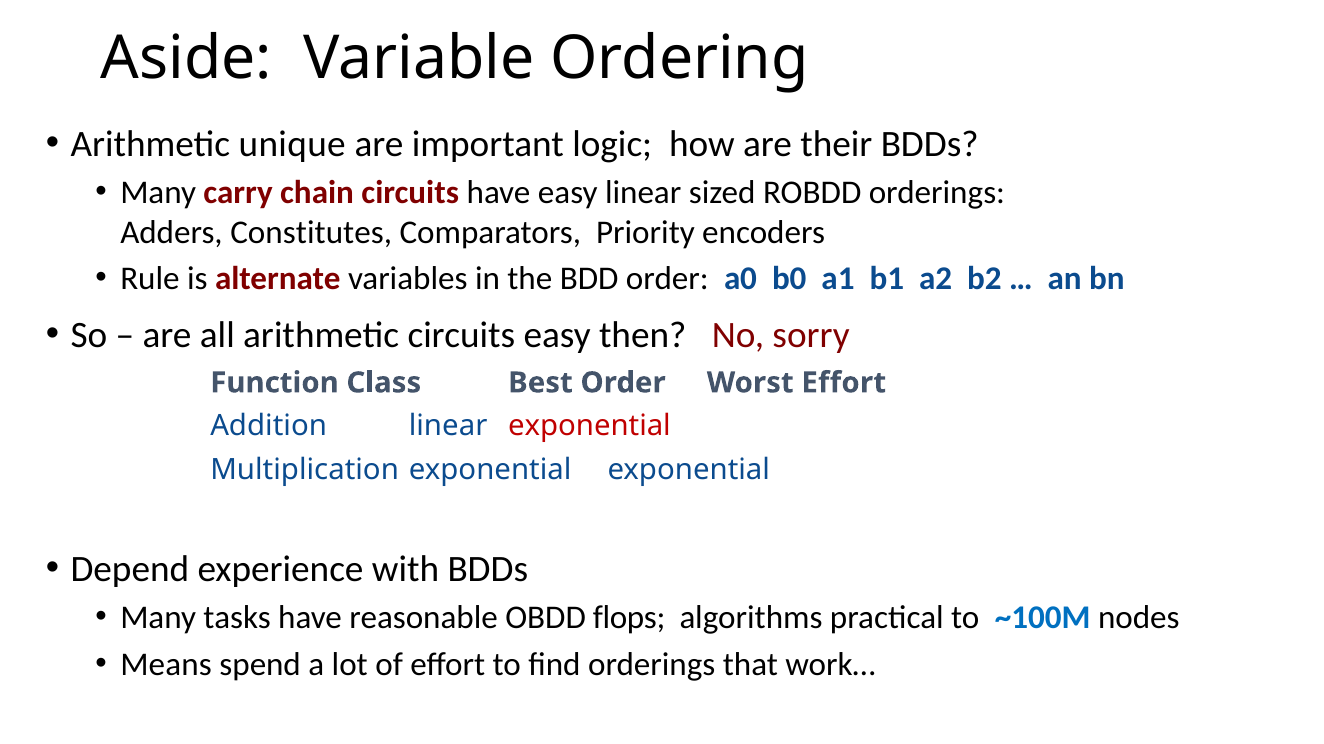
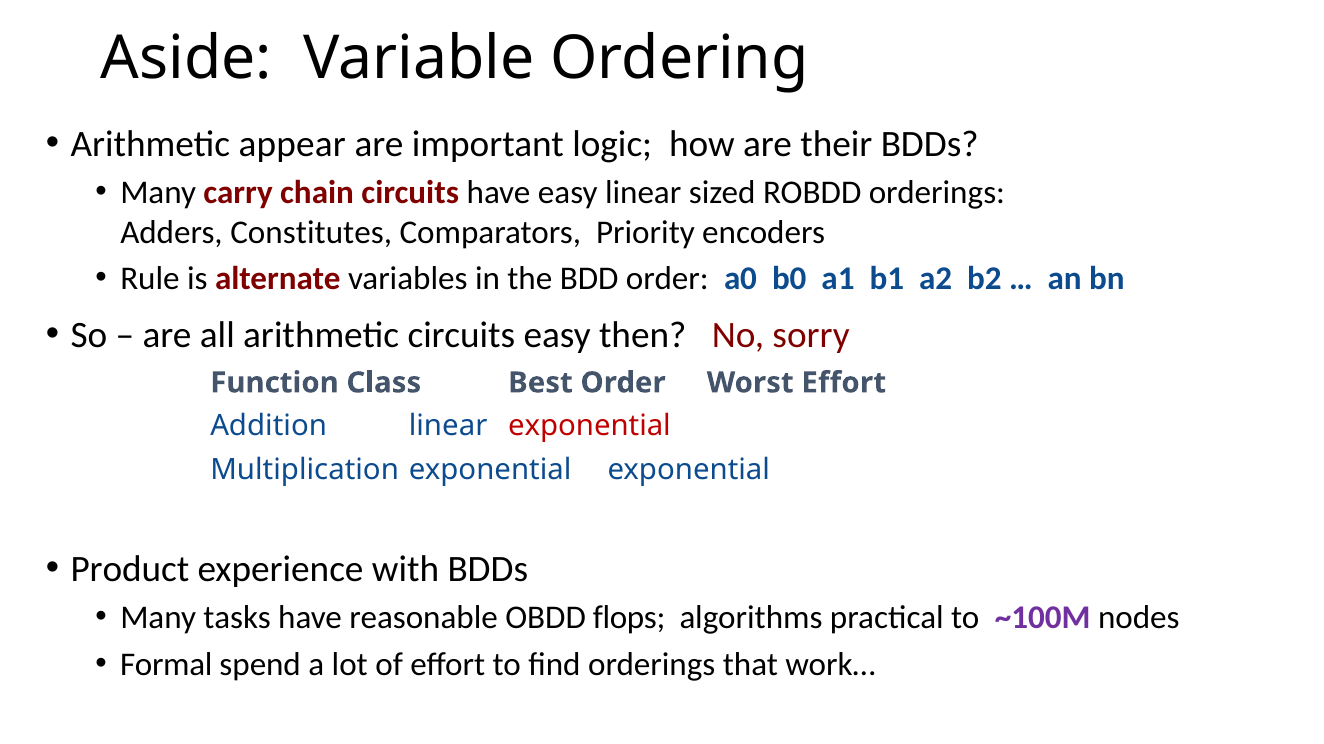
unique: unique -> appear
Depend: Depend -> Product
~100M colour: blue -> purple
Means: Means -> Formal
